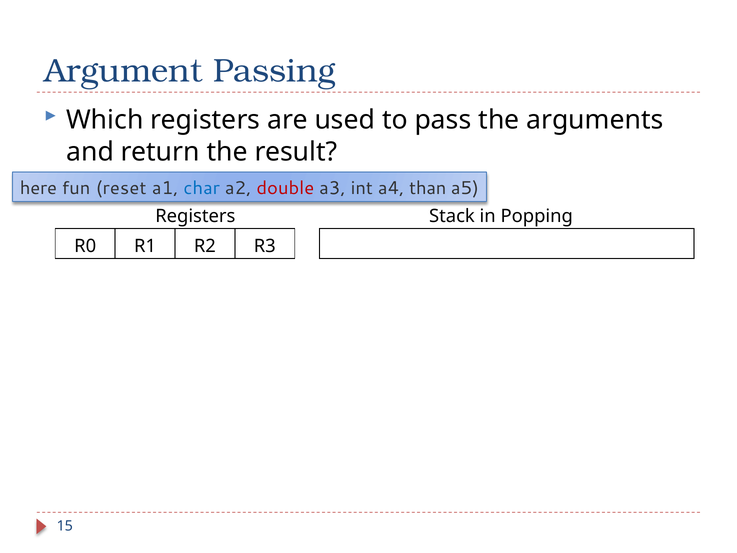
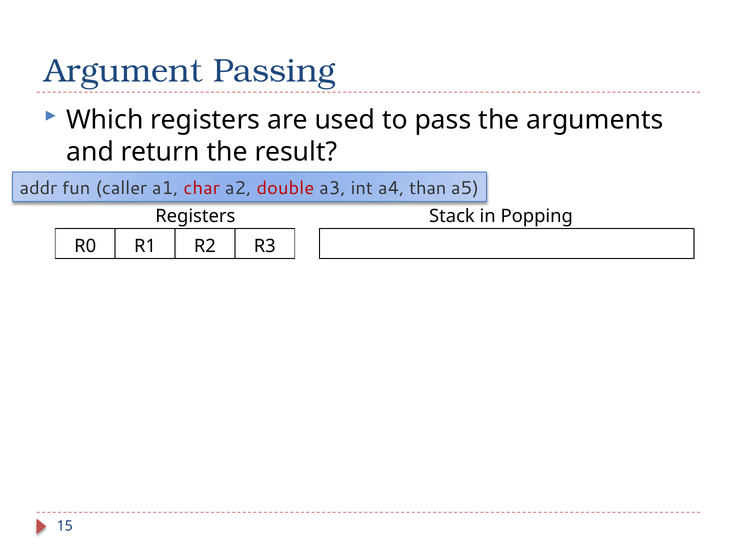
here: here -> addr
reset: reset -> caller
char colour: blue -> red
